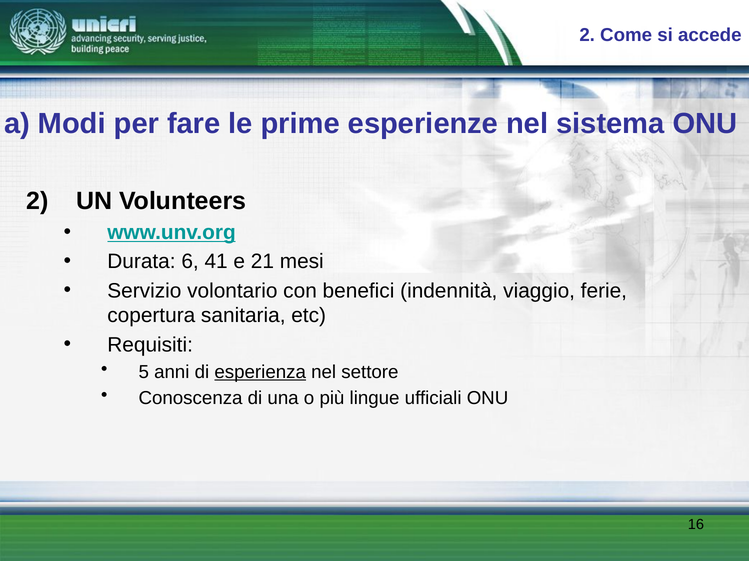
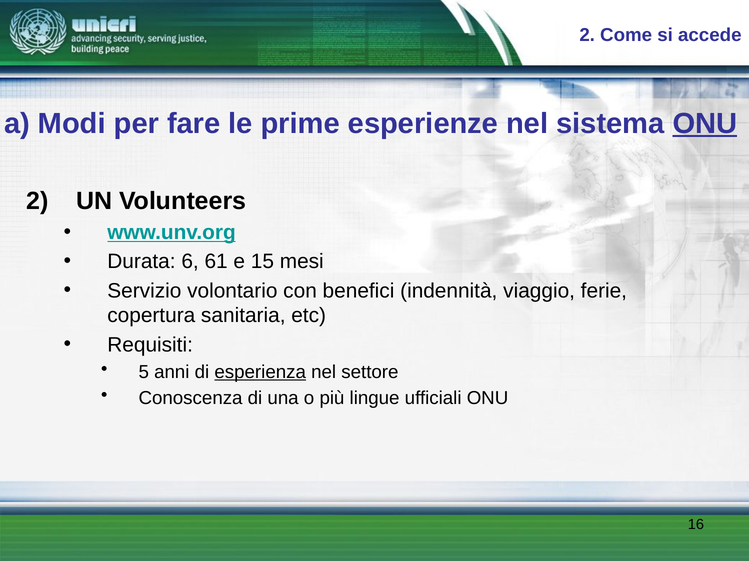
ONU at (705, 124) underline: none -> present
41: 41 -> 61
21: 21 -> 15
